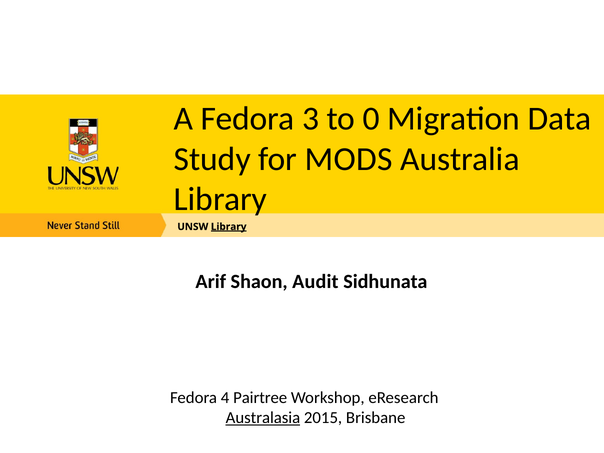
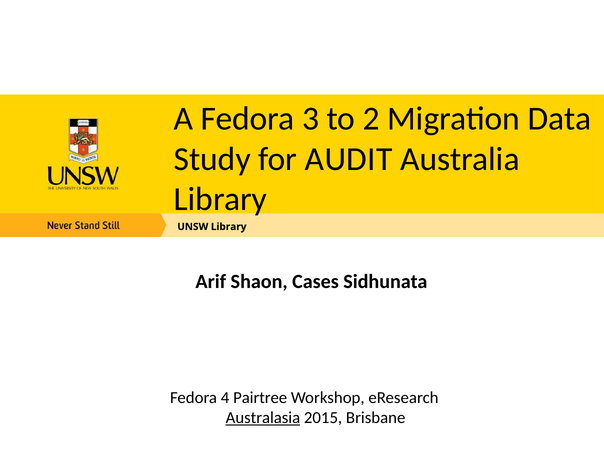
0: 0 -> 2
MODS: MODS -> AUDIT
Library at (229, 227) underline: present -> none
Audit: Audit -> Cases
